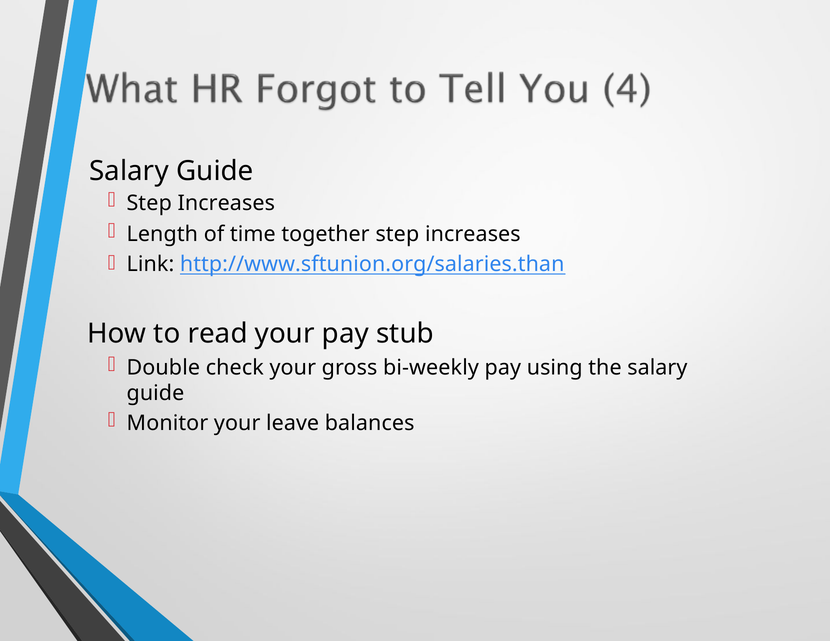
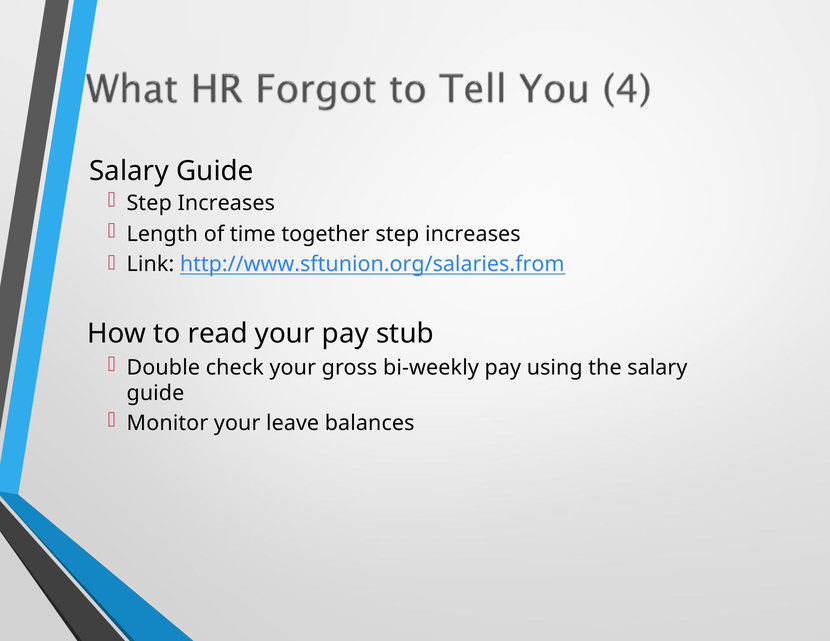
http://www.sftunion.org/salaries.than: http://www.sftunion.org/salaries.than -> http://www.sftunion.org/salaries.from
